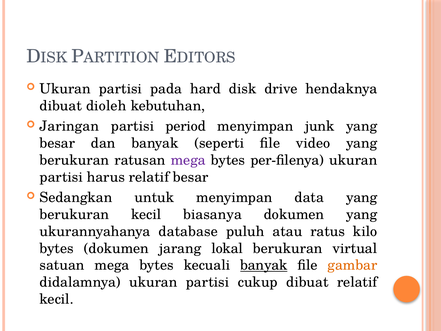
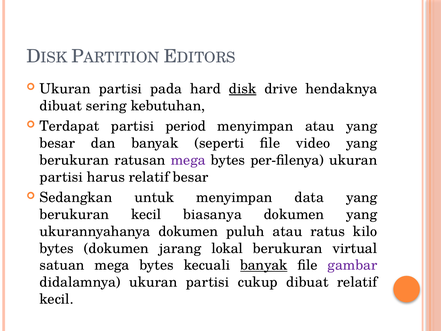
disk underline: none -> present
dioleh: dioleh -> sering
Jaringan: Jaringan -> Terdapat
menyimpan junk: junk -> atau
ukurannyahanya database: database -> dokumen
gambar colour: orange -> purple
